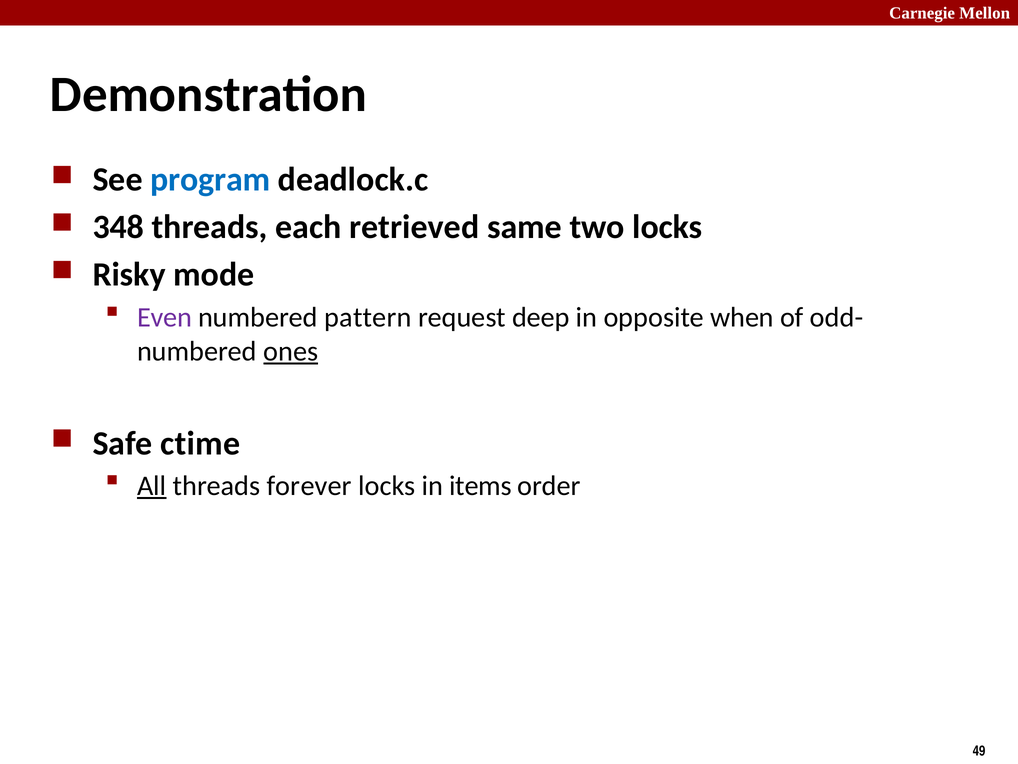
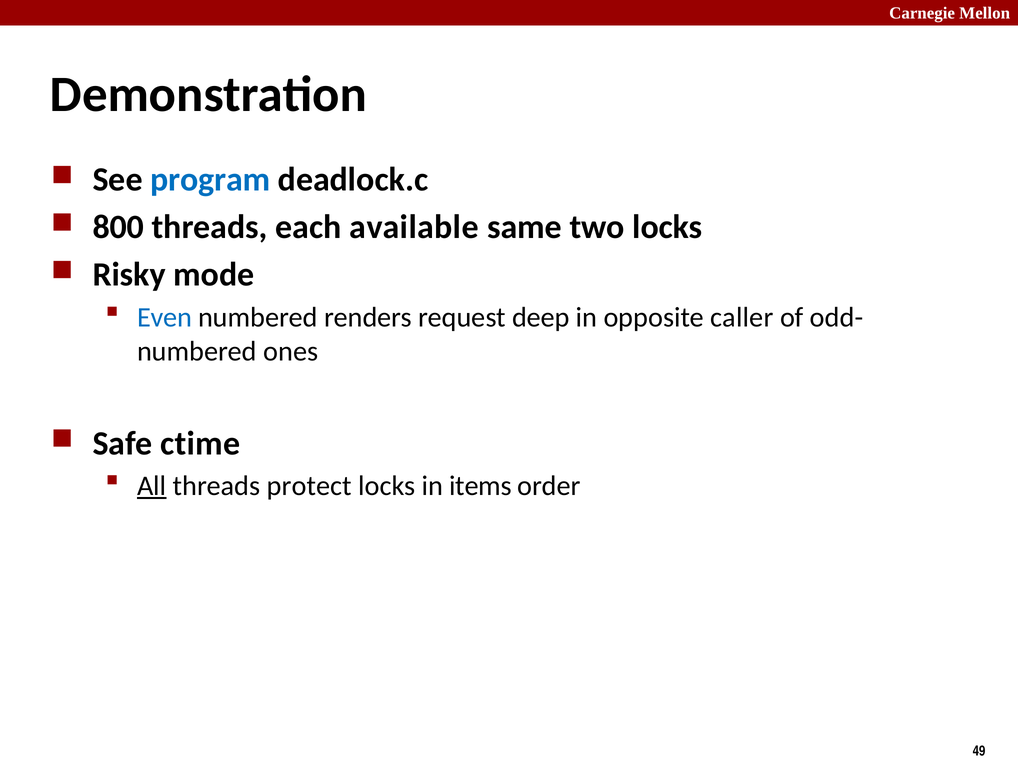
348: 348 -> 800
retrieved: retrieved -> available
Even colour: purple -> blue
pattern: pattern -> renders
when: when -> caller
ones underline: present -> none
forever: forever -> protect
